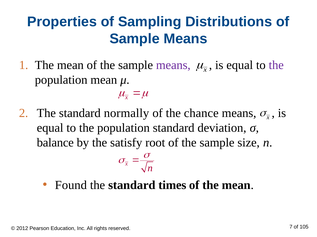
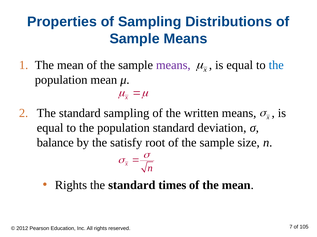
the at (276, 65) colour: purple -> blue
standard normally: normally -> sampling
chance: chance -> written
Found at (71, 186): Found -> Rights
